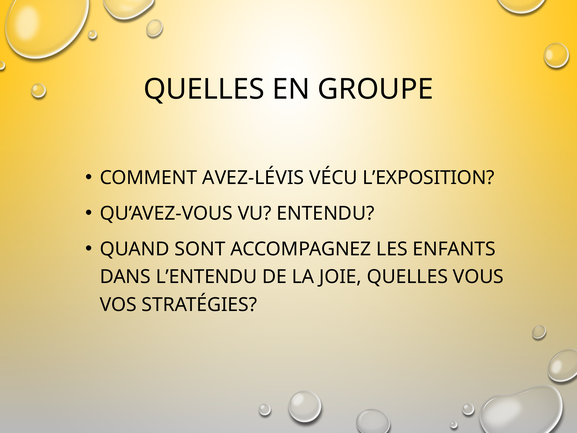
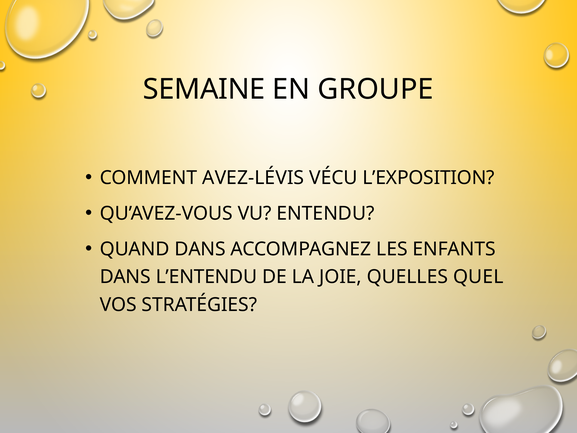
QUELLES at (204, 89): QUELLES -> SEMAINE
QUAND SONT: SONT -> DANS
VOUS: VOUS -> QUEL
